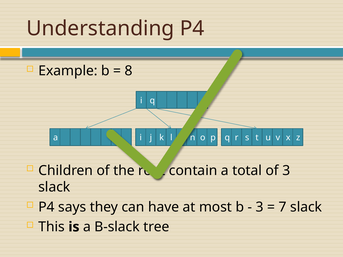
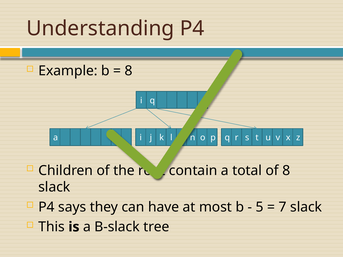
of 3: 3 -> 8
3 at (260, 207): 3 -> 5
